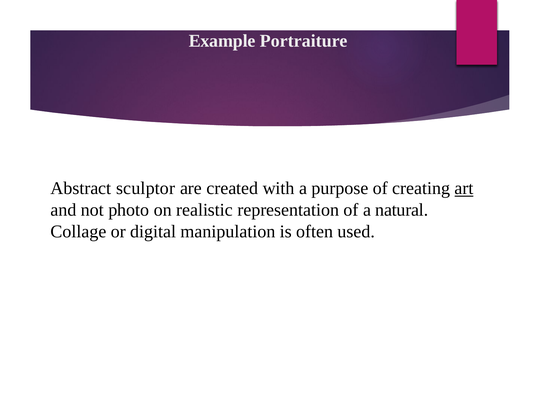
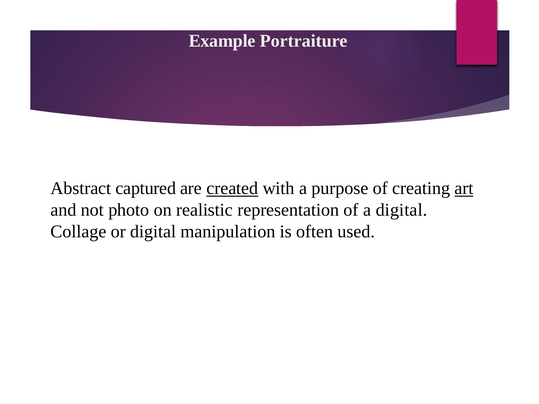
sculptor: sculptor -> captured
created underline: none -> present
a natural: natural -> digital
